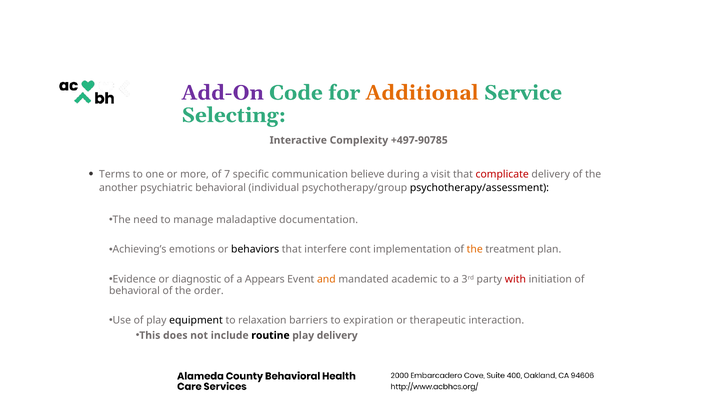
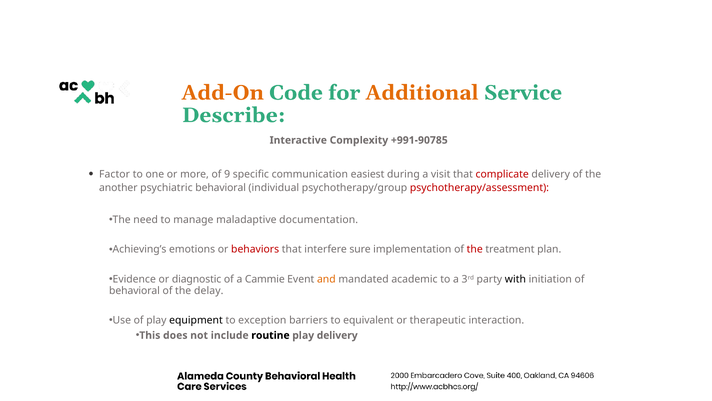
Add-On colour: purple -> orange
Selecting: Selecting -> Describe
+497-90785: +497-90785 -> +991-90785
Terms: Terms -> Factor
7: 7 -> 9
believe: believe -> easiest
psychotherapy/assessment colour: black -> red
behaviors colour: black -> red
cont: cont -> sure
the at (475, 249) colour: orange -> red
Appears: Appears -> Cammie
with colour: red -> black
order: order -> delay
relaxation: relaxation -> exception
expiration: expiration -> equivalent
